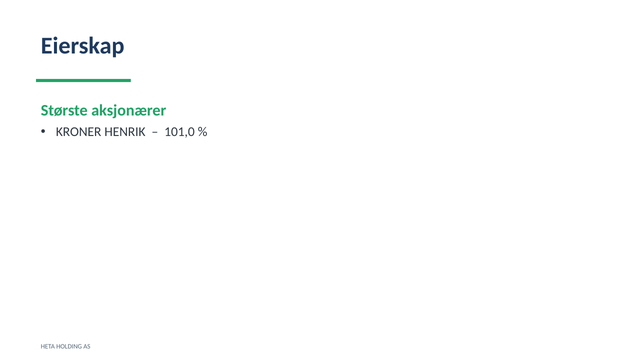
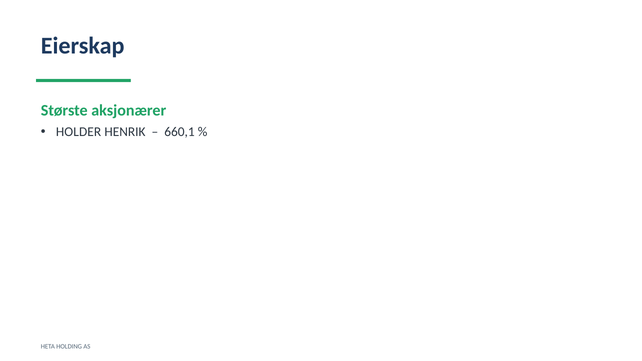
KRONER: KRONER -> HOLDER
101,0: 101,0 -> 660,1
